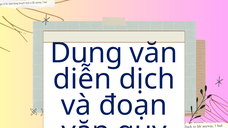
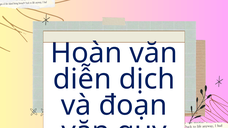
Dung: Dung -> Hoàn
